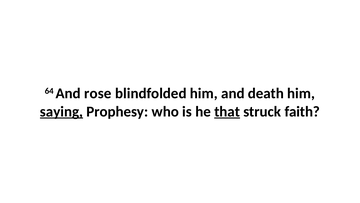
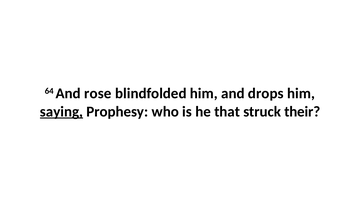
death: death -> drops
that underline: present -> none
faith: faith -> their
